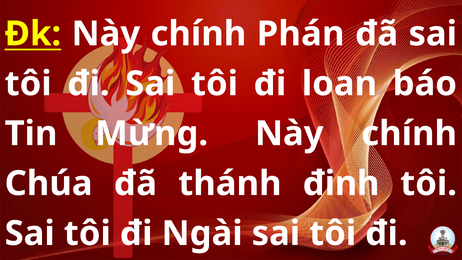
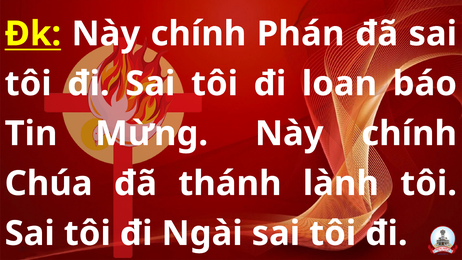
đinh: đinh -> lành
